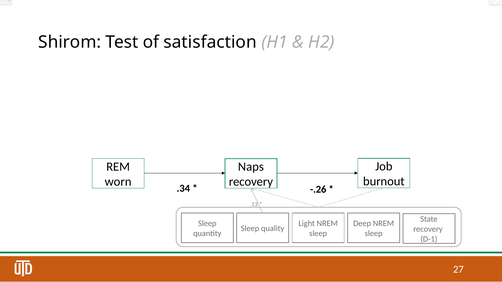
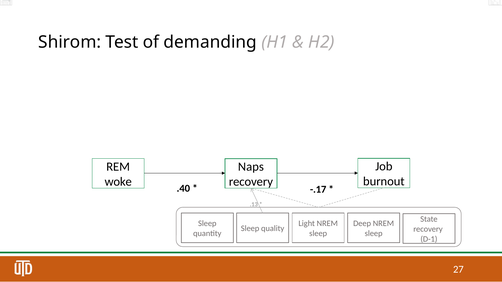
satisfaction: satisfaction -> demanding
worn: worn -> woke
.34: .34 -> .40
-.26: -.26 -> -.17
